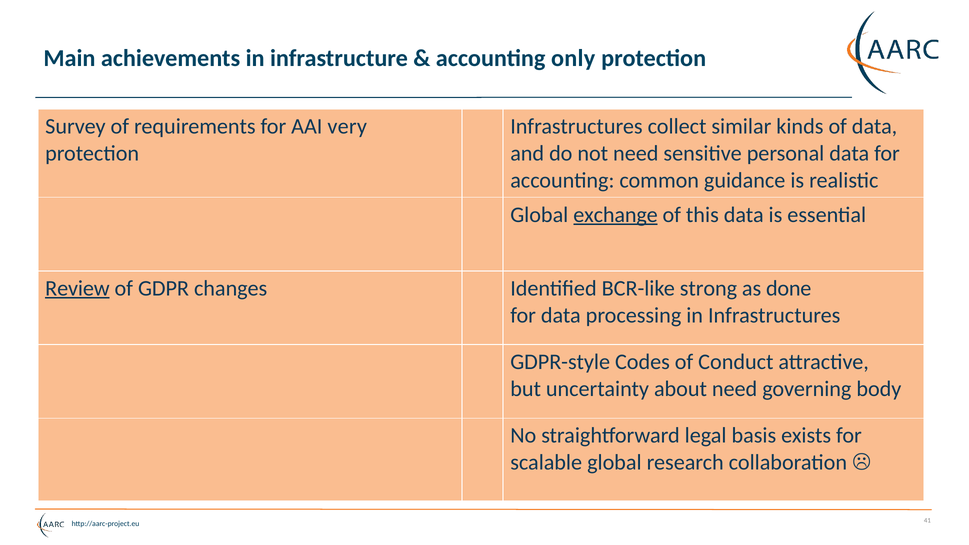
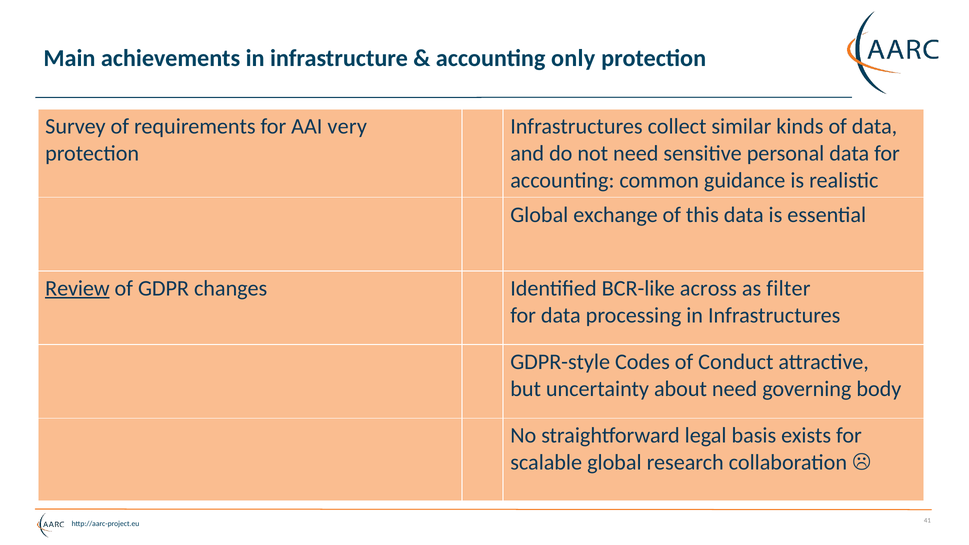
exchange underline: present -> none
strong: strong -> across
done: done -> filter
